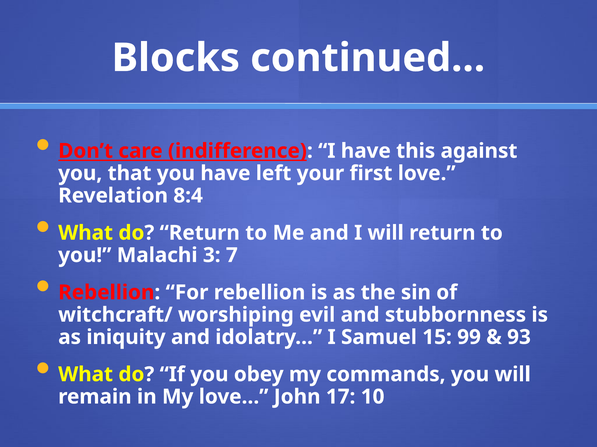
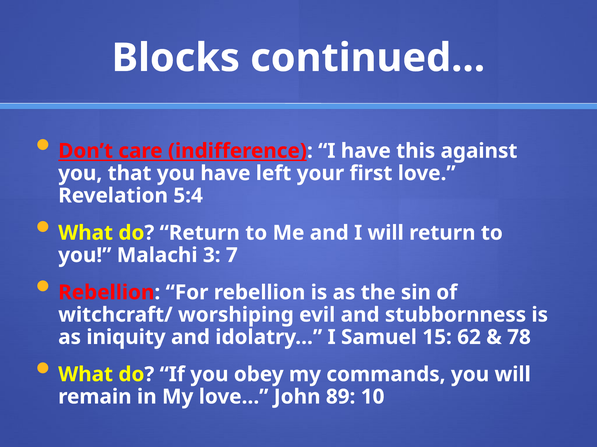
8:4: 8:4 -> 5:4
99: 99 -> 62
93: 93 -> 78
17: 17 -> 89
